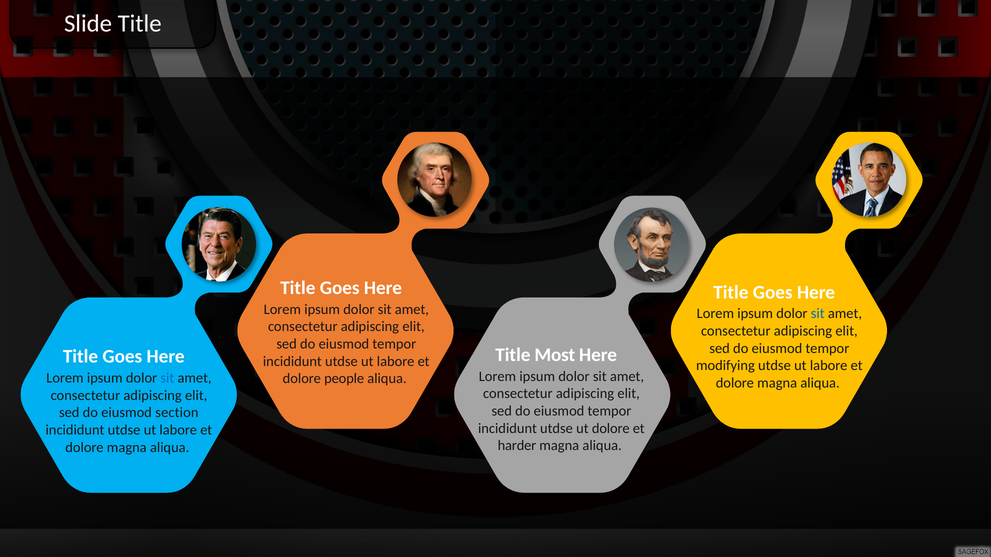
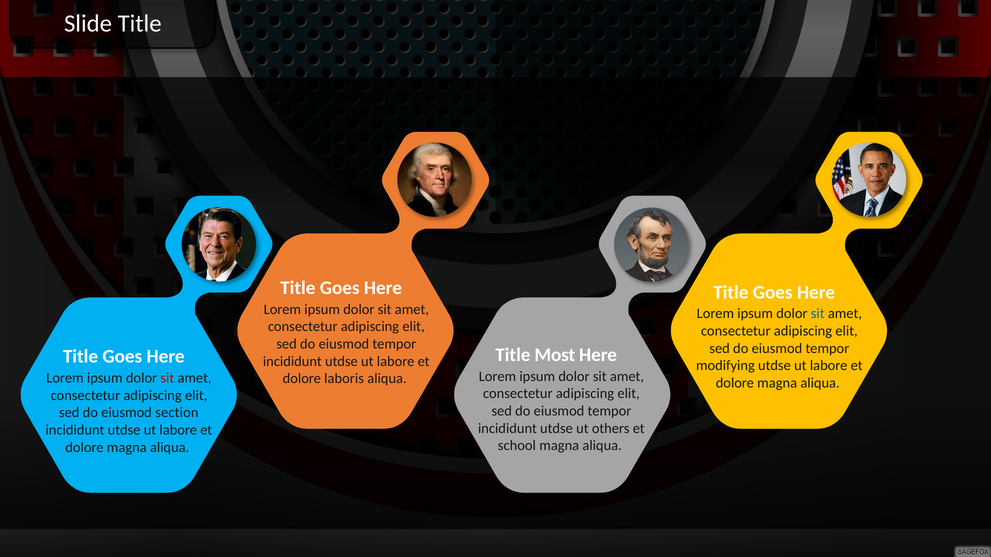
sit at (167, 378) colour: blue -> red
people: people -> laboris
ut dolore: dolore -> others
harder: harder -> school
